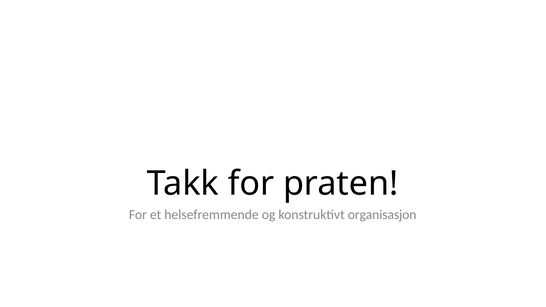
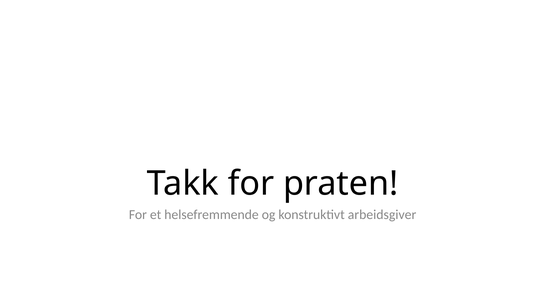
organisasjon: organisasjon -> arbeidsgiver
